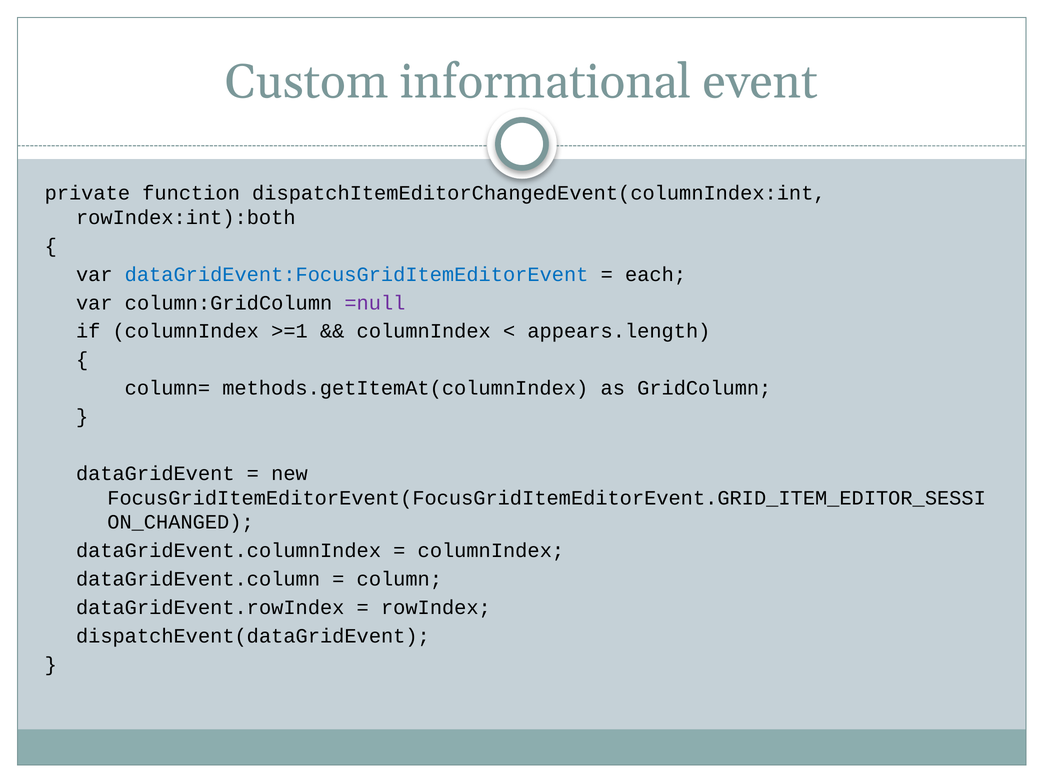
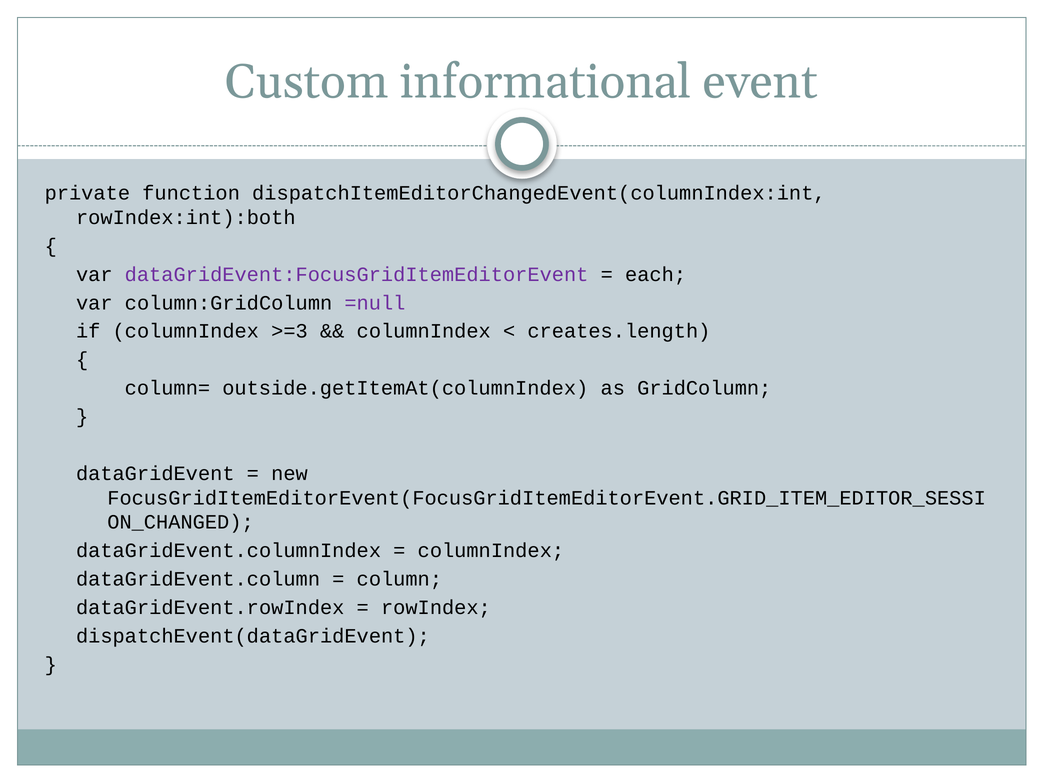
dataGridEvent:FocusGridItemEditorEvent colour: blue -> purple
>=1: >=1 -> >=3
appears.length: appears.length -> creates.length
methods.getItemAt(columnIndex: methods.getItemAt(columnIndex -> outside.getItemAt(columnIndex
